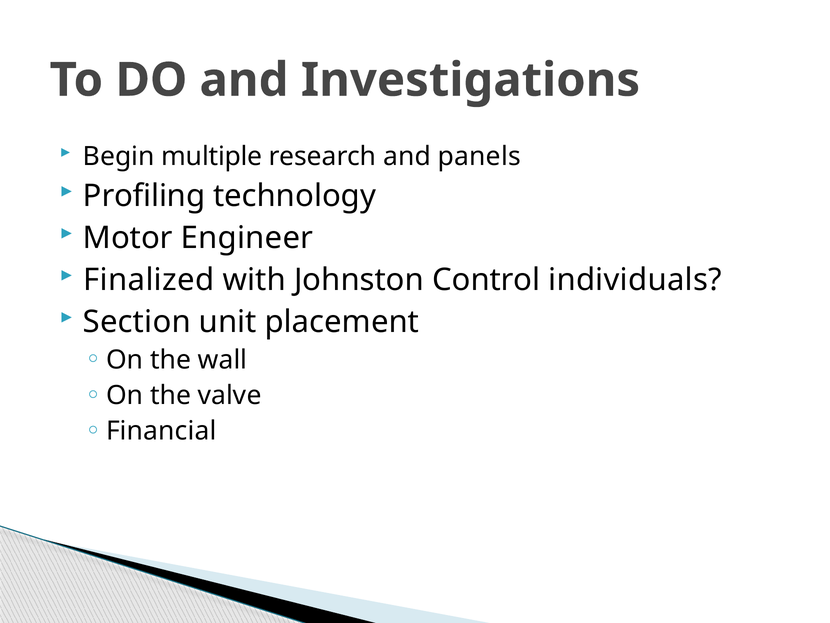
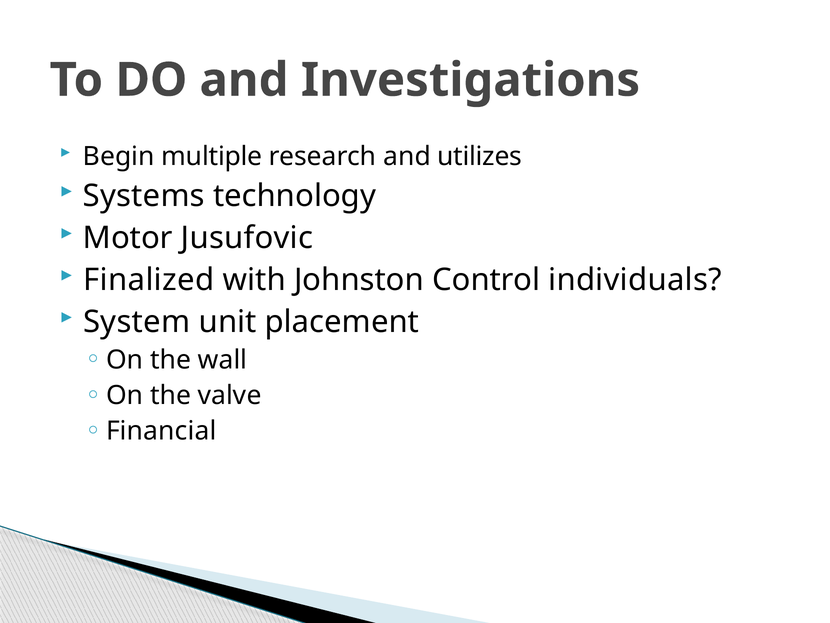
panels: panels -> utilizes
Profiling: Profiling -> Systems
Engineer: Engineer -> Jusufovic
Section: Section -> System
